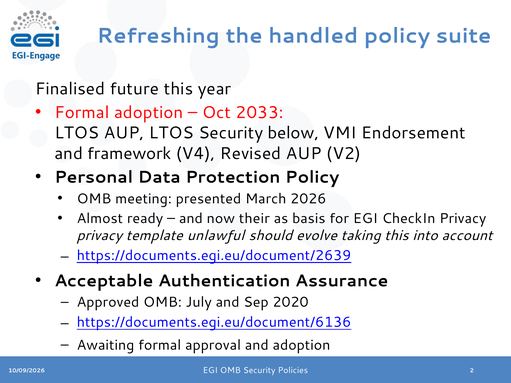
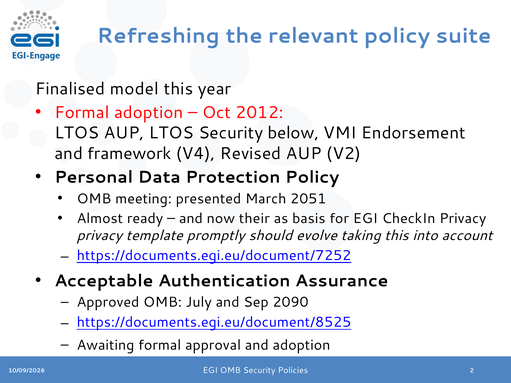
handled: handled -> relevant
future: future -> model
2033: 2033 -> 2012
2026: 2026 -> 2051
unlawful: unlawful -> promptly
https://documents.egi.eu/document/2639: https://documents.egi.eu/document/2639 -> https://documents.egi.eu/document/7252
2020: 2020 -> 2090
https://documents.egi.eu/document/6136: https://documents.egi.eu/document/6136 -> https://documents.egi.eu/document/8525
